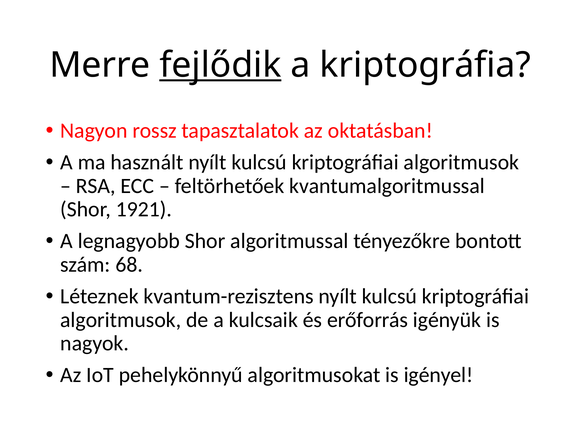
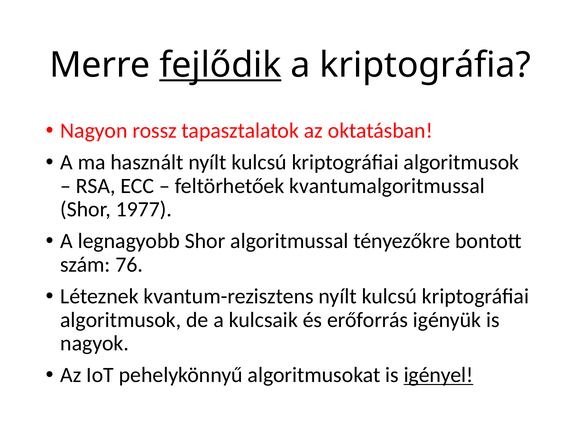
1921: 1921 -> 1977
68: 68 -> 76
igényel underline: none -> present
